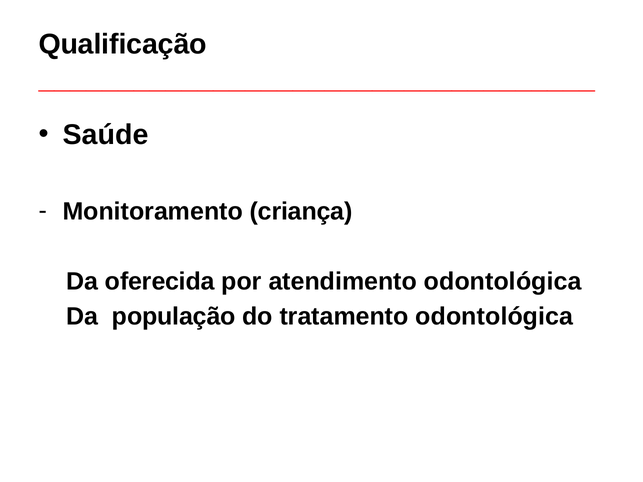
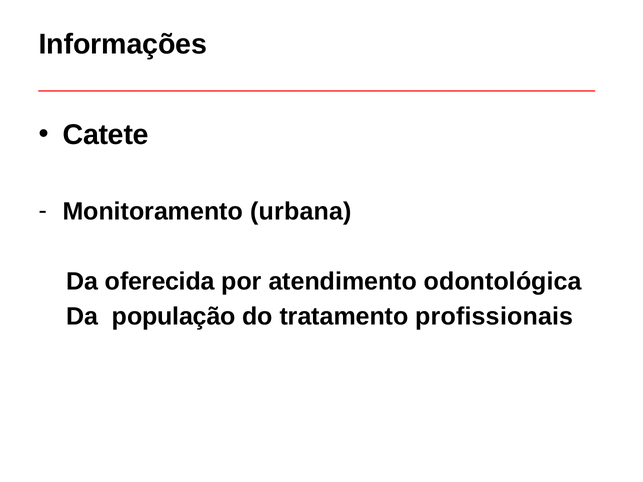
Qualificação: Qualificação -> Informações
Saúde: Saúde -> Catete
criança: criança -> urbana
tratamento odontológica: odontológica -> profissionais
